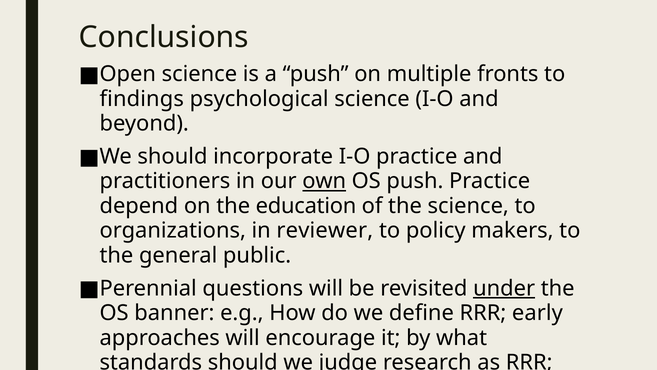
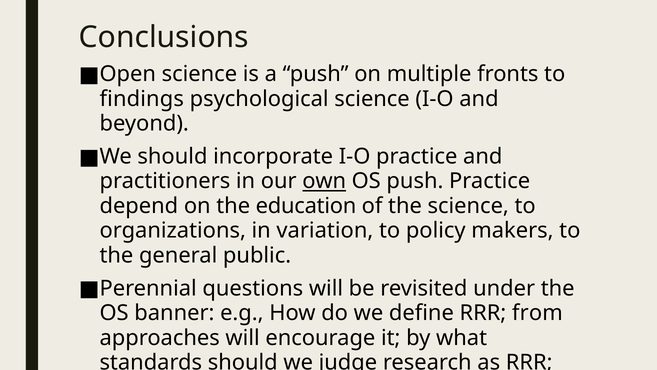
reviewer: reviewer -> variation
under underline: present -> none
early: early -> from
